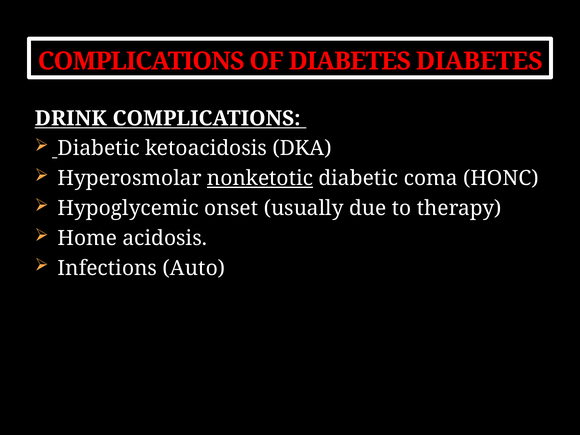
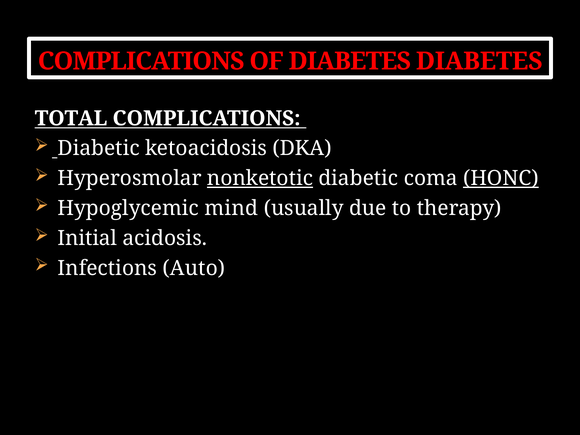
DRINK: DRINK -> TOTAL
HONC underline: none -> present
onset: onset -> mind
Home: Home -> Initial
